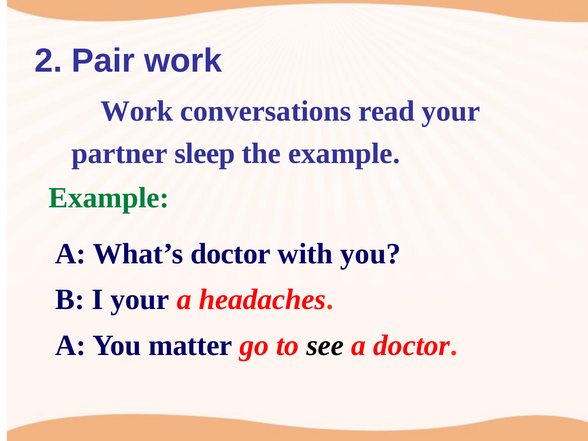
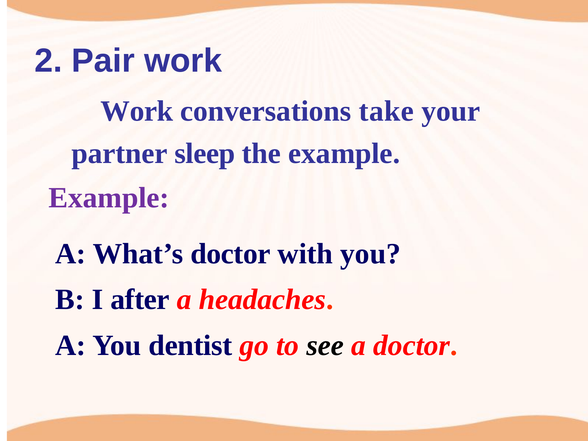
read: read -> take
Example at (109, 198) colour: green -> purple
I your: your -> after
matter: matter -> dentist
